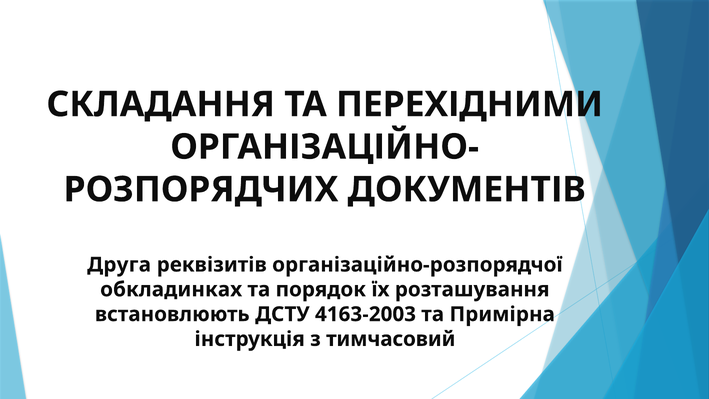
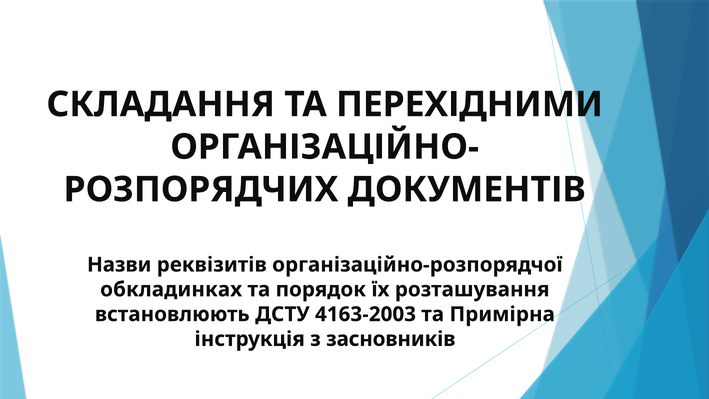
Друга: Друга -> Назви
тимчасовий: тимчасовий -> засновників
